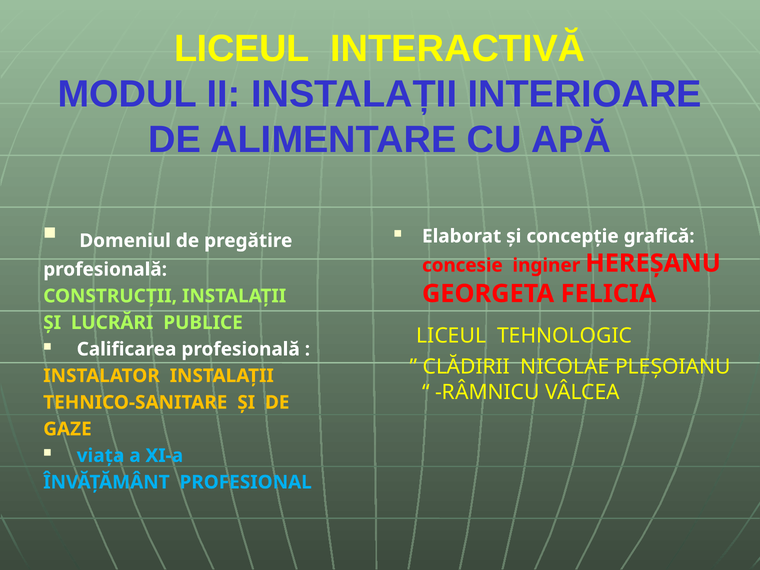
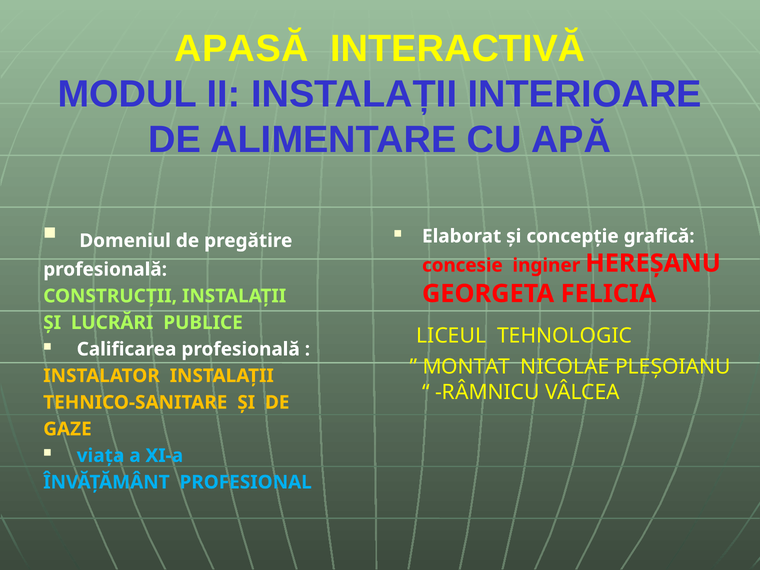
LICEUL at (242, 49): LICEUL -> APASĂ
CLĂDIRII: CLĂDIRII -> MONTAT
